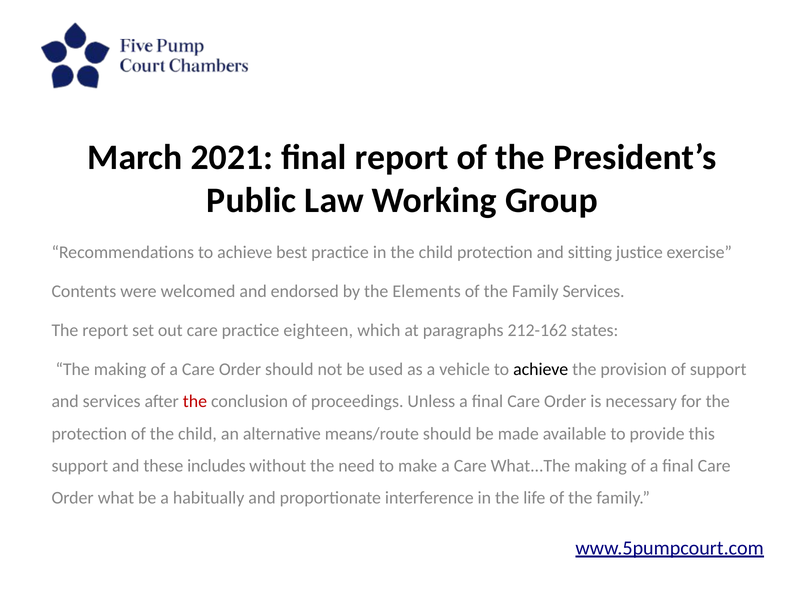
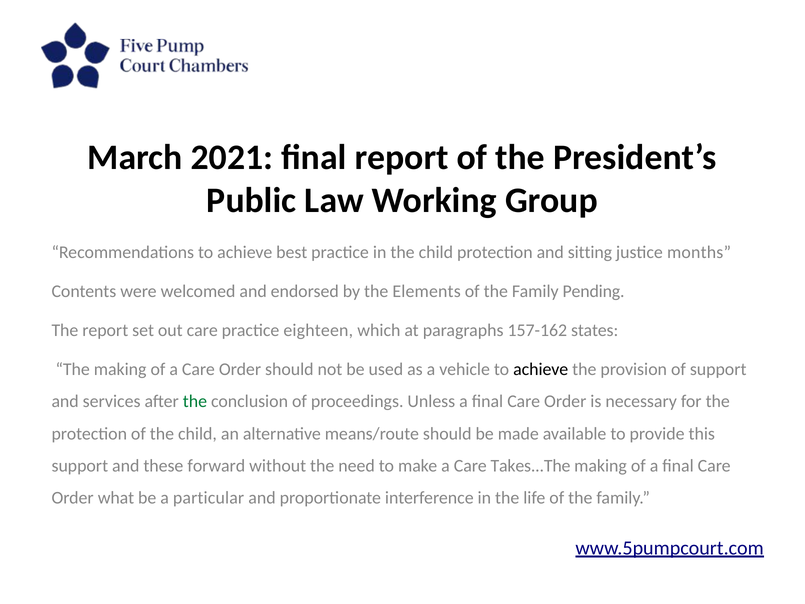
exercise: exercise -> months
Family Services: Services -> Pending
212-162: 212-162 -> 157-162
the at (195, 401) colour: red -> green
includes: includes -> forward
What...The: What...The -> Takes...The
habitually: habitually -> particular
